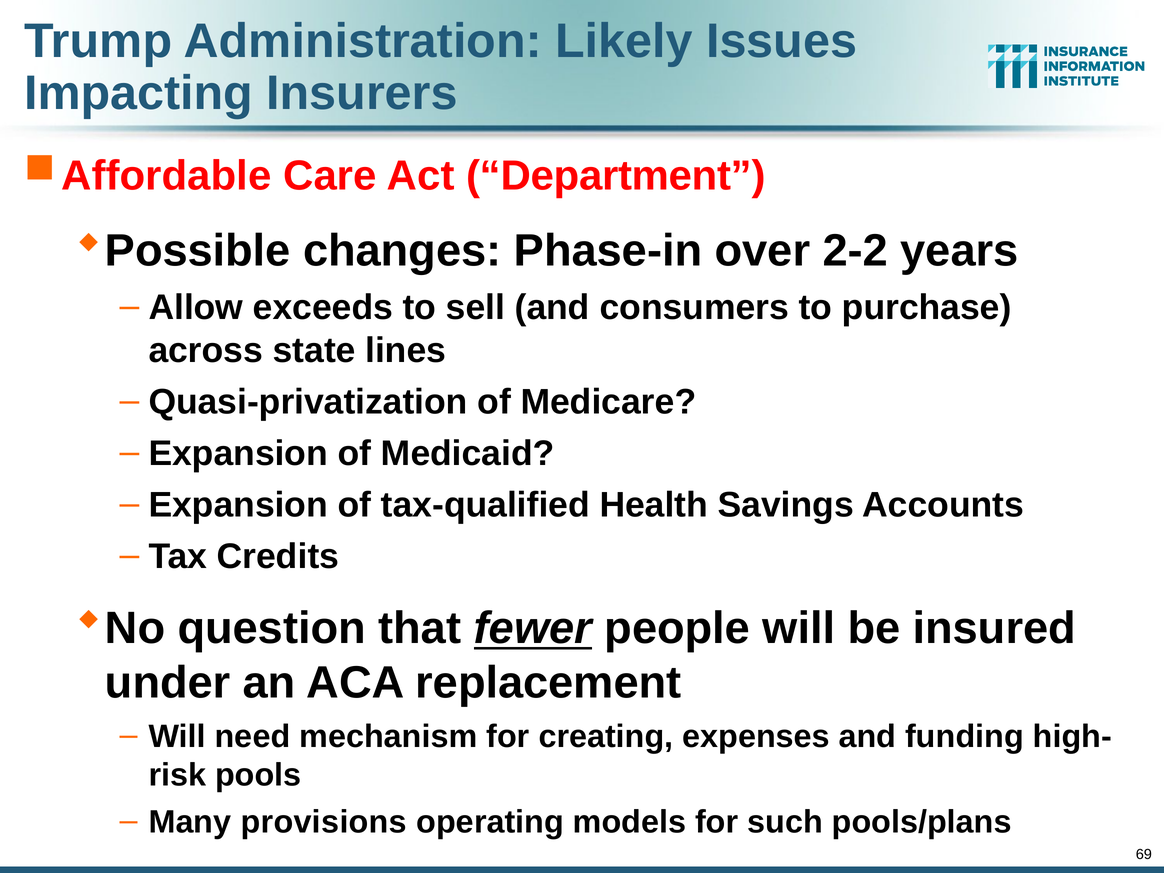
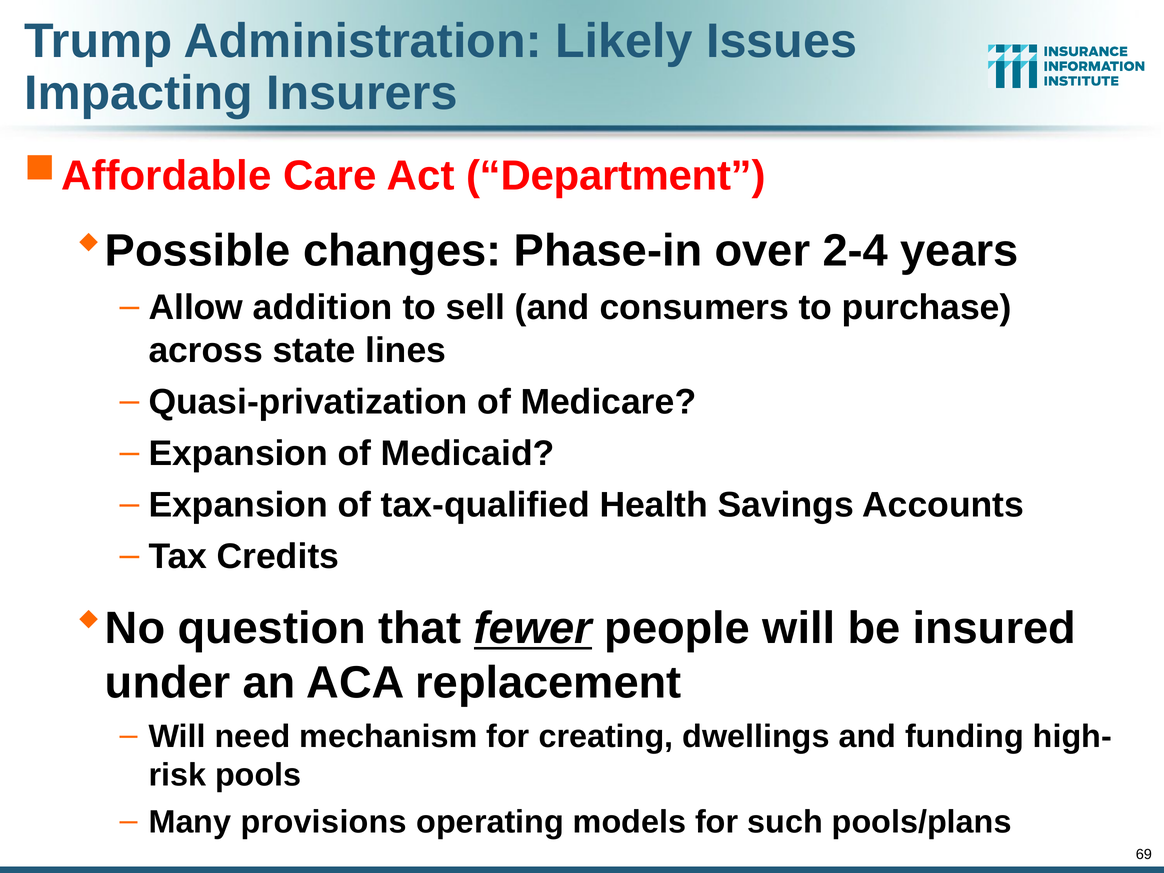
2-2: 2-2 -> 2-4
exceeds: exceeds -> addition
expenses: expenses -> dwellings
